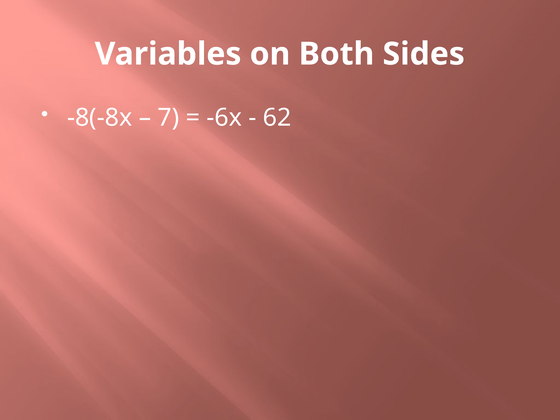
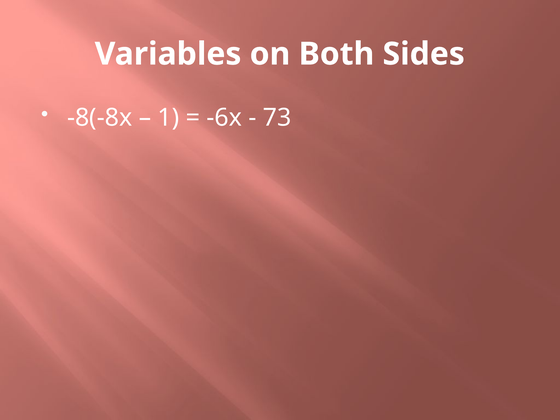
7: 7 -> 1
62: 62 -> 73
